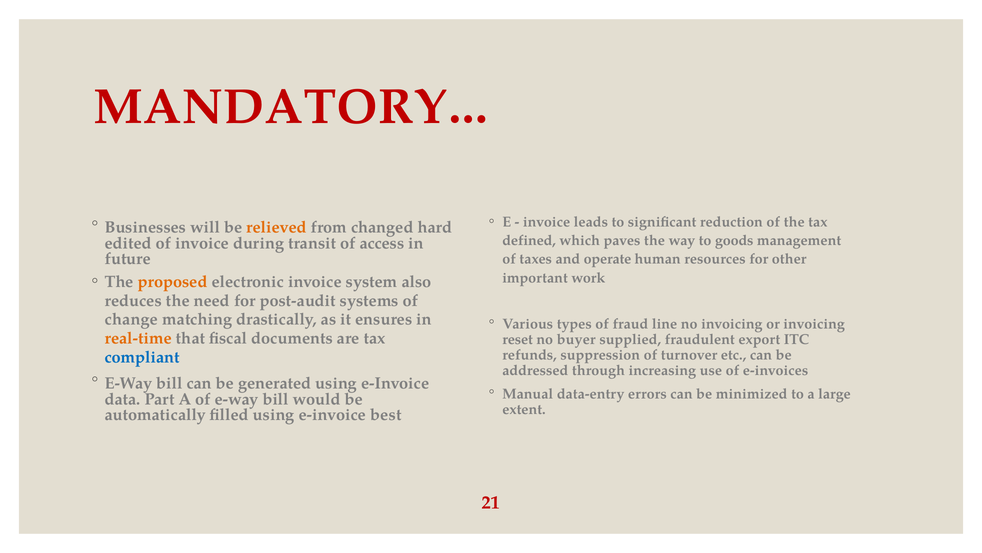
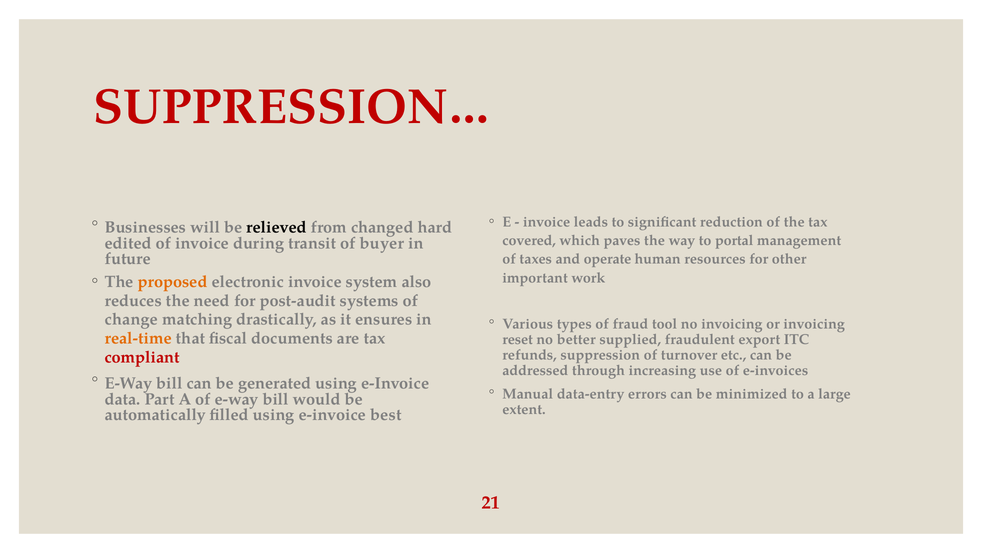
MANDATORY…: MANDATORY… -> SUPPRESSION…
relieved colour: orange -> black
defined: defined -> covered
goods: goods -> portal
access: access -> buyer
line: line -> tool
buyer: buyer -> better
compliant colour: blue -> red
